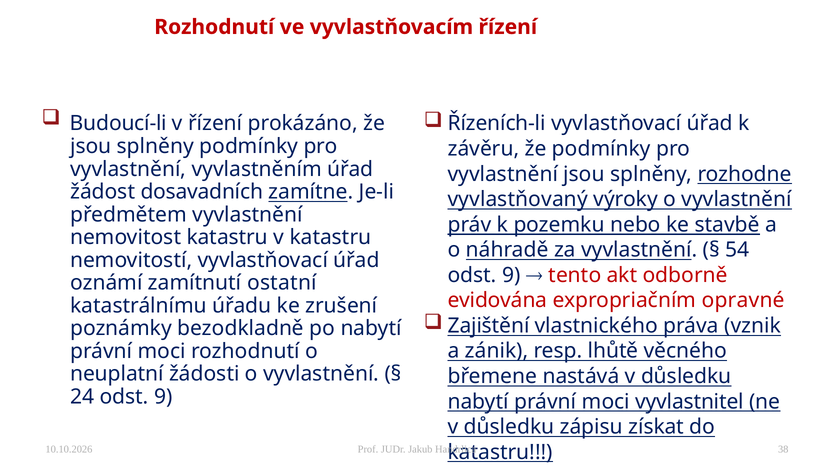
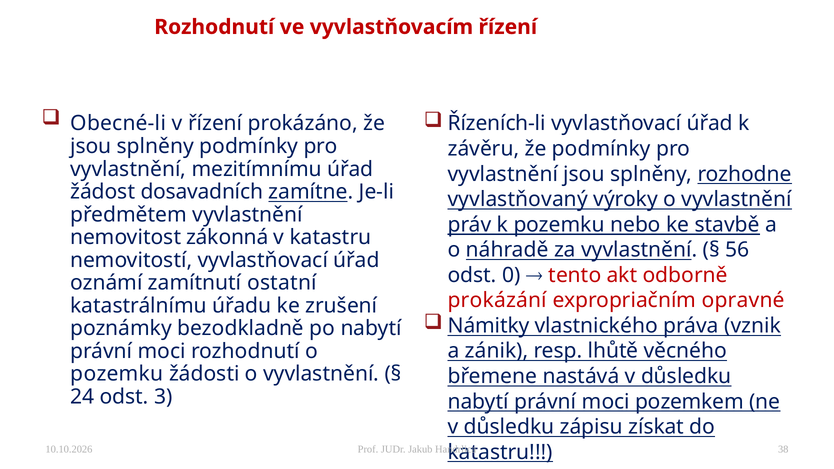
Budoucí-li: Budoucí-li -> Obecné-li
vyvlastněním: vyvlastněním -> mezitímnímu
nemovitost katastru: katastru -> zákonná
54: 54 -> 56
9 at (511, 275): 9 -> 0
evidována: evidována -> prokázání
Zajištění: Zajištění -> Námitky
neuplatní at (117, 374): neuplatní -> pozemku
24 odst 9: 9 -> 3
vyvlastnitel: vyvlastnitel -> pozemkem
